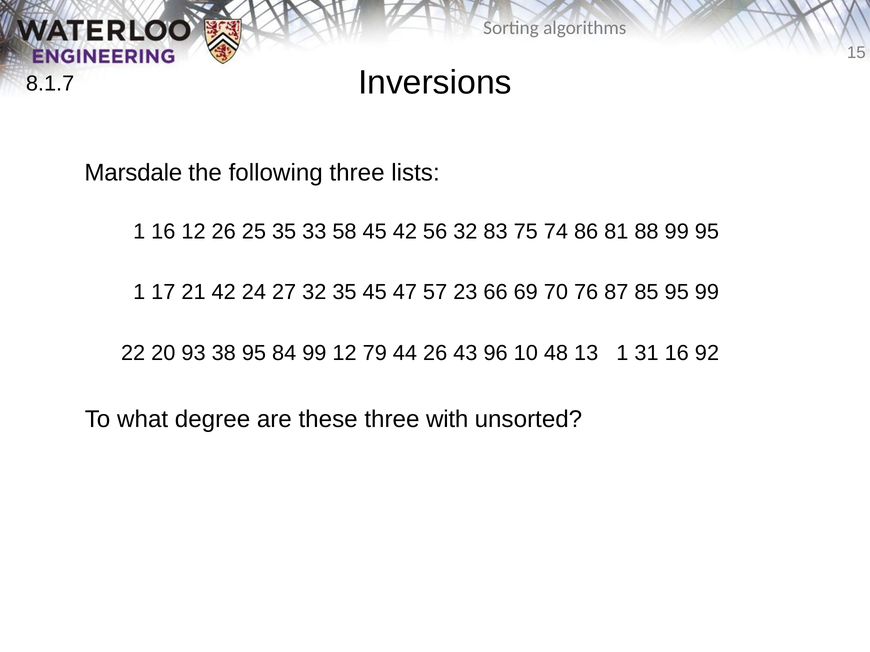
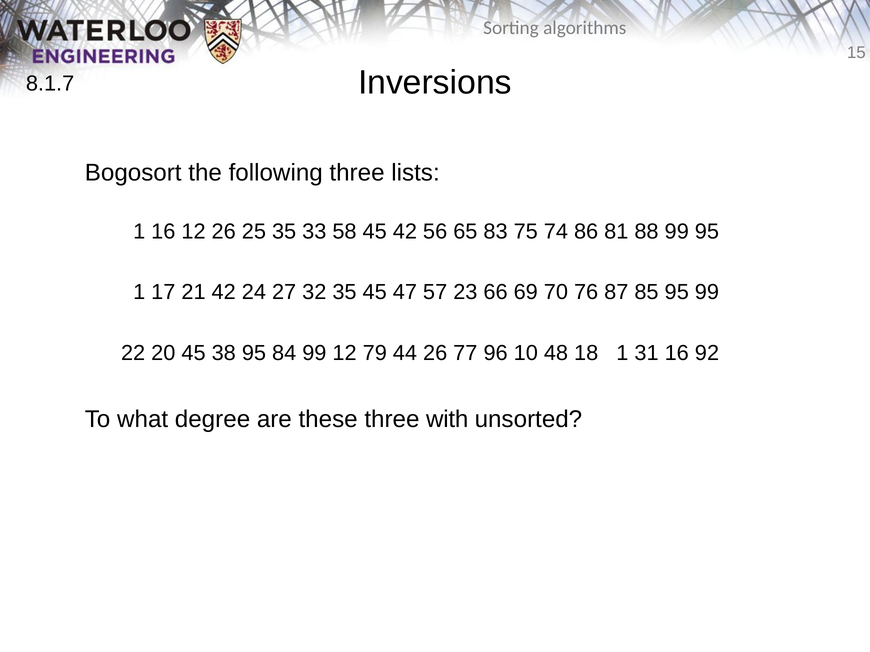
Marsdale: Marsdale -> Bogosort
56 32: 32 -> 65
20 93: 93 -> 45
43: 43 -> 77
13: 13 -> 18
